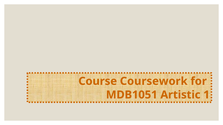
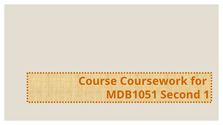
Artistic: Artistic -> Second
